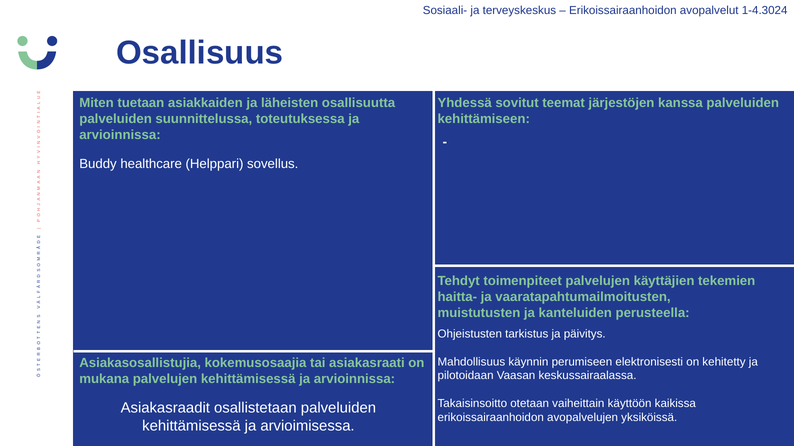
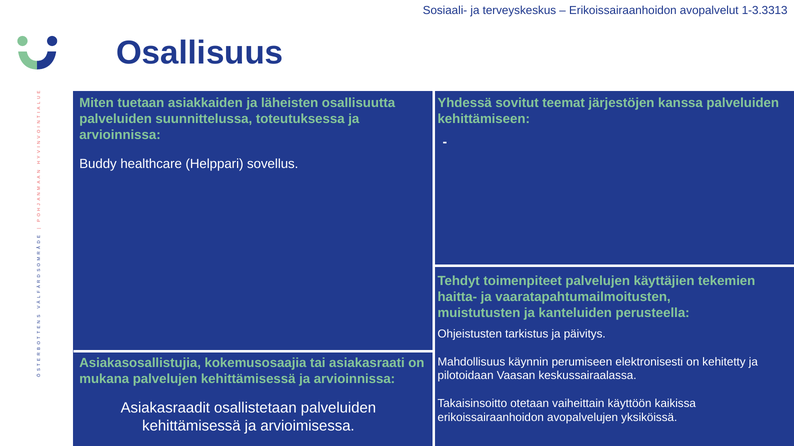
1-4.3024: 1-4.3024 -> 1-3.3313
